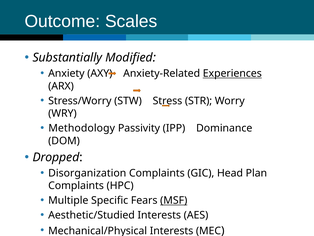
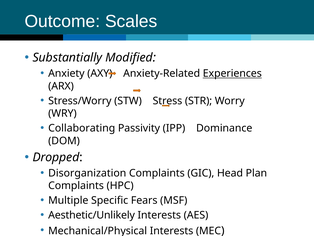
Methodology: Methodology -> Collaborating
MSF underline: present -> none
Aesthetic/Studied: Aesthetic/Studied -> Aesthetic/Unlikely
